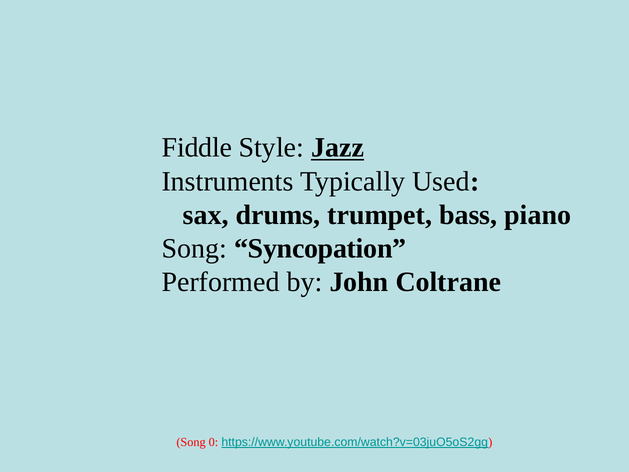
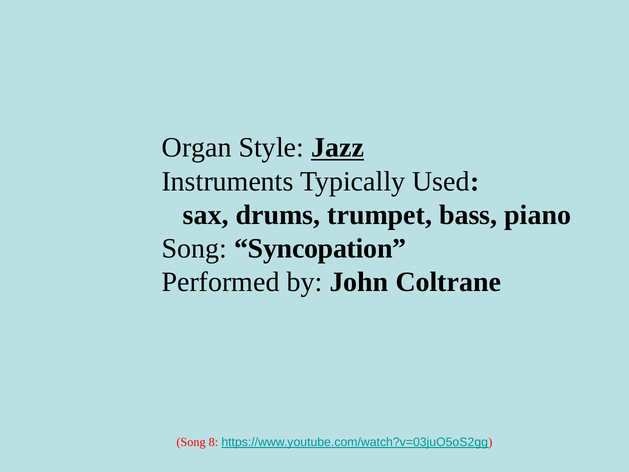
Fiddle: Fiddle -> Organ
0: 0 -> 8
